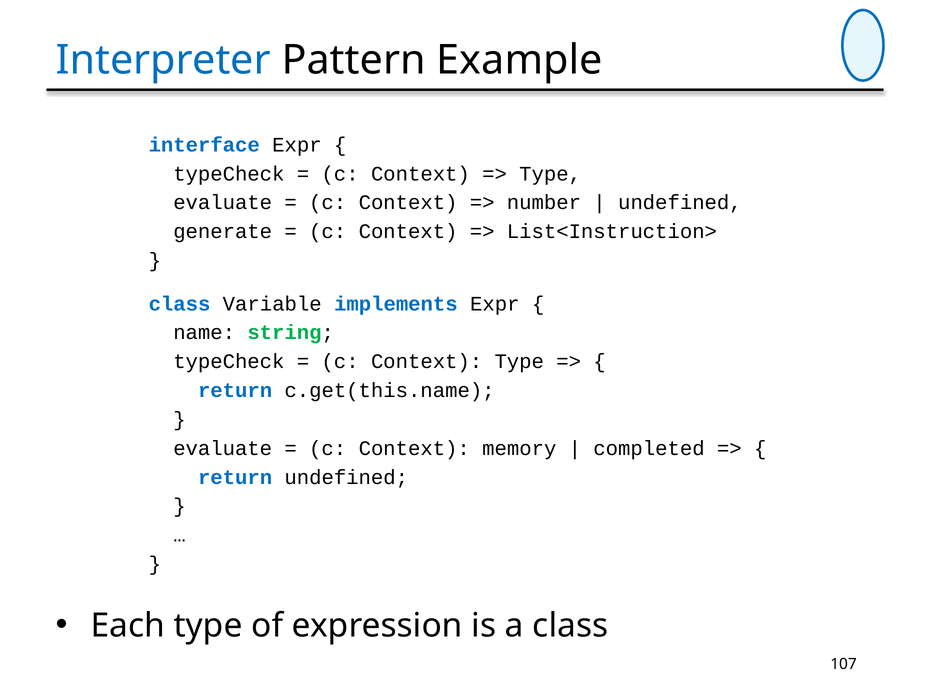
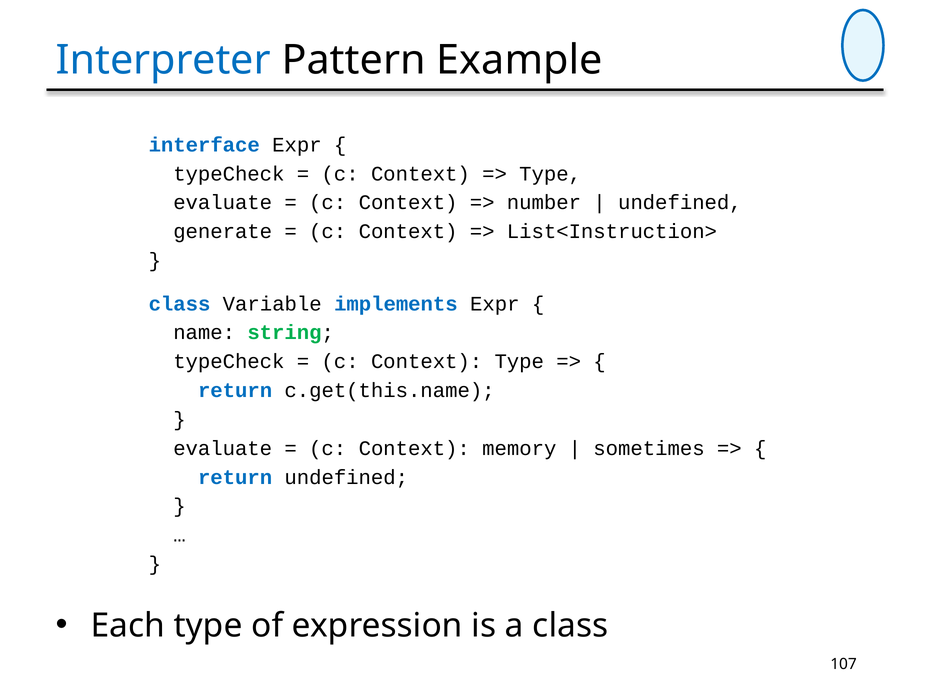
completed: completed -> sometimes
